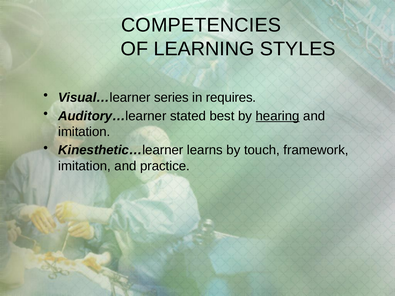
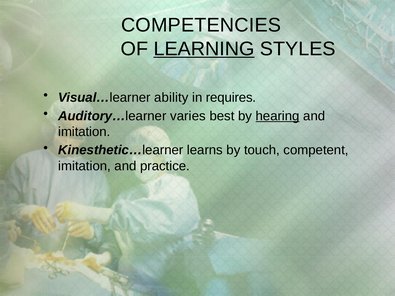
LEARNING underline: none -> present
series: series -> ability
stated: stated -> varies
framework: framework -> competent
